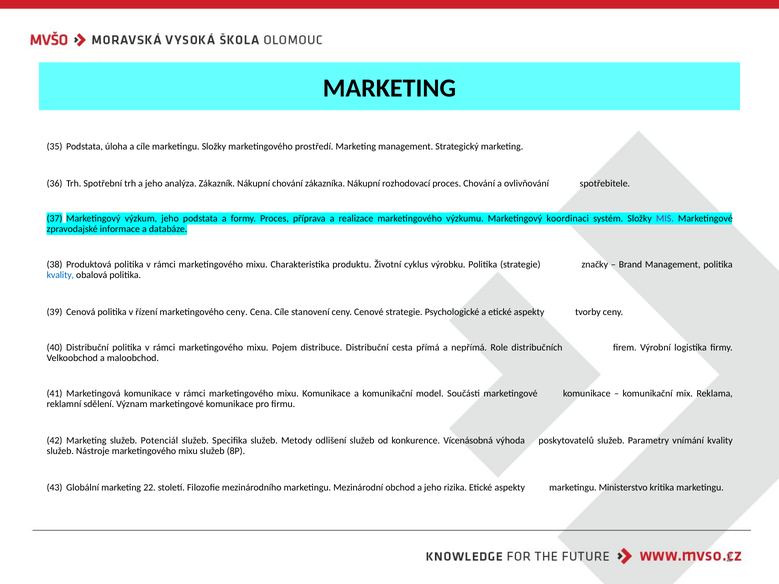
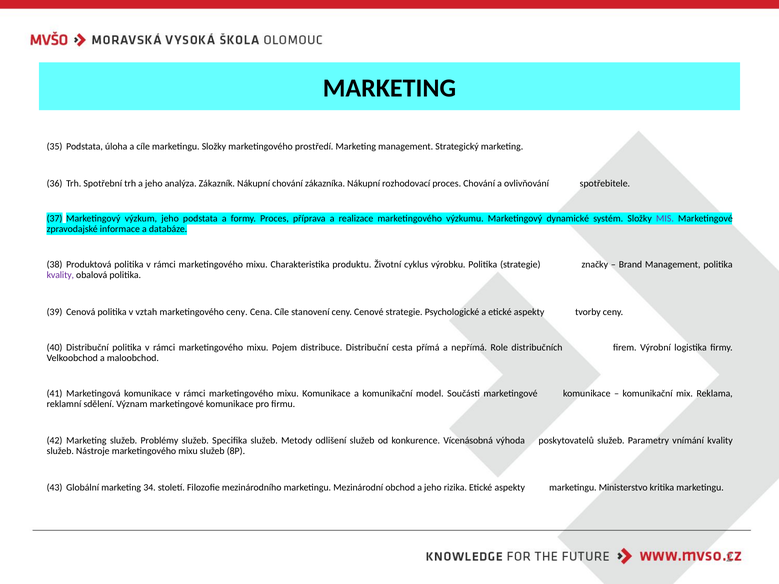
koordinaci: koordinaci -> dynamické
kvality at (60, 275) colour: blue -> purple
řízení: řízení -> vztah
Potenciál: Potenciál -> Problémy
22: 22 -> 34
